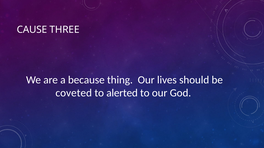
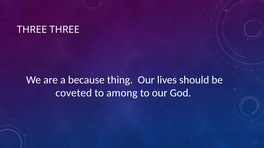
CAUSE at (32, 30): CAUSE -> THREE
alerted: alerted -> among
